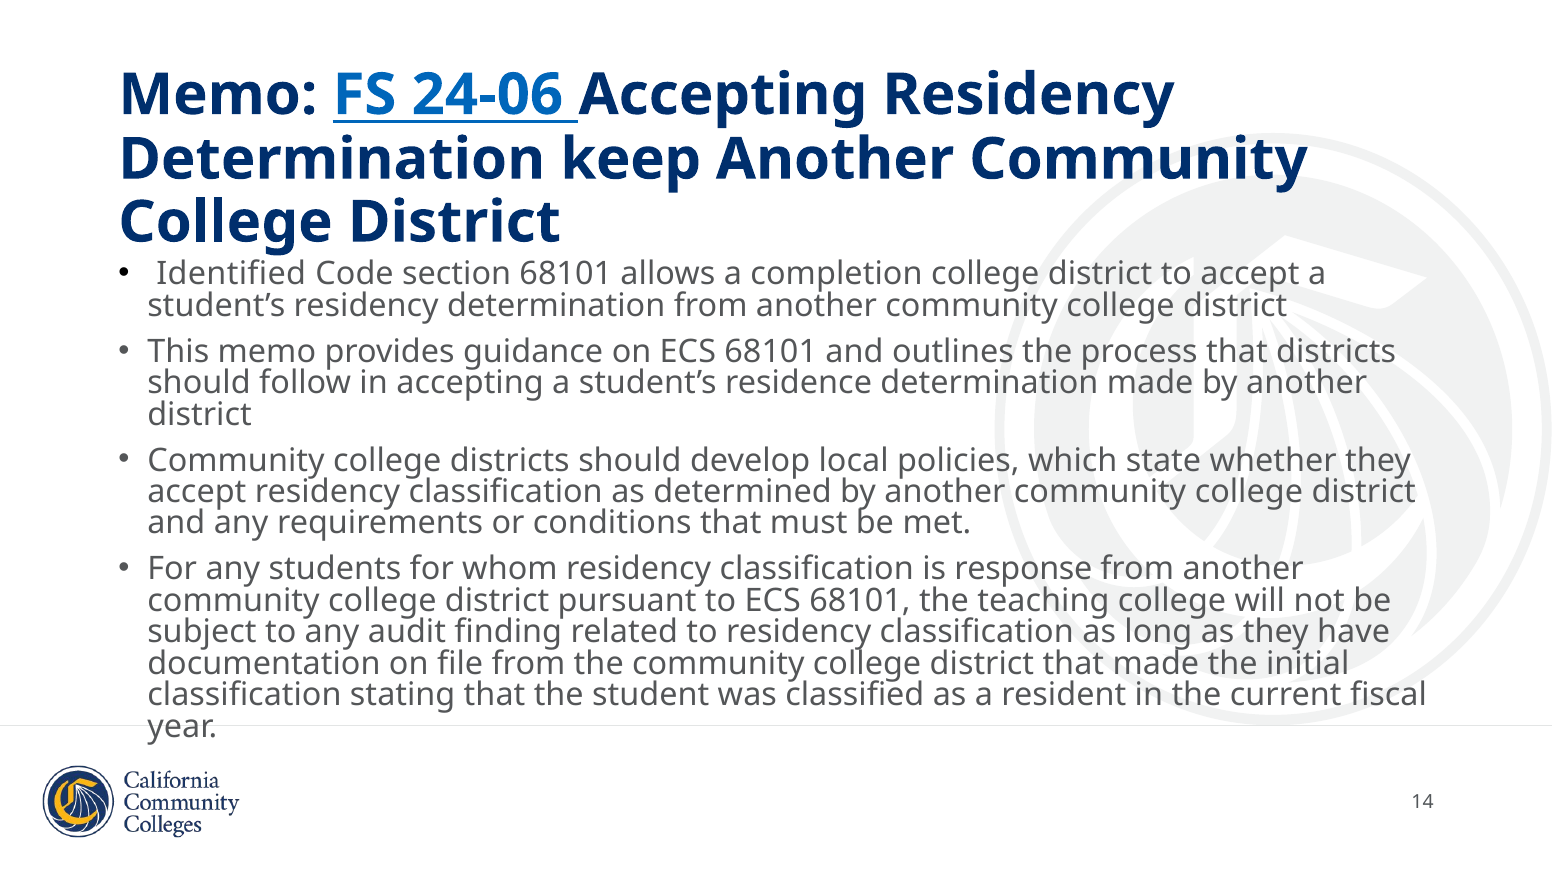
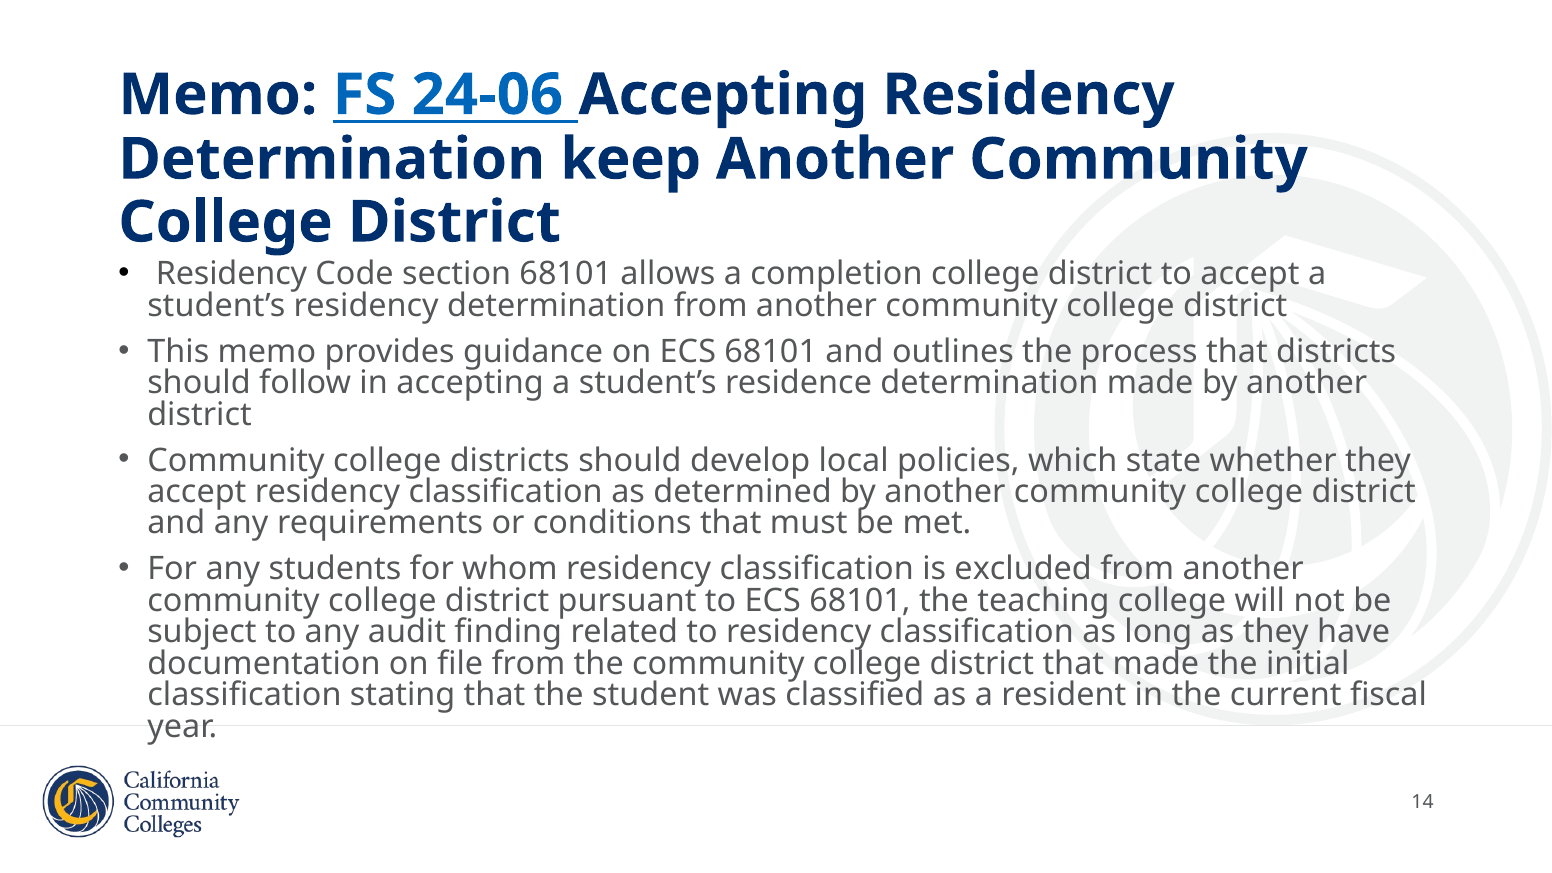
Identified at (231, 274): Identified -> Residency
response: response -> excluded
